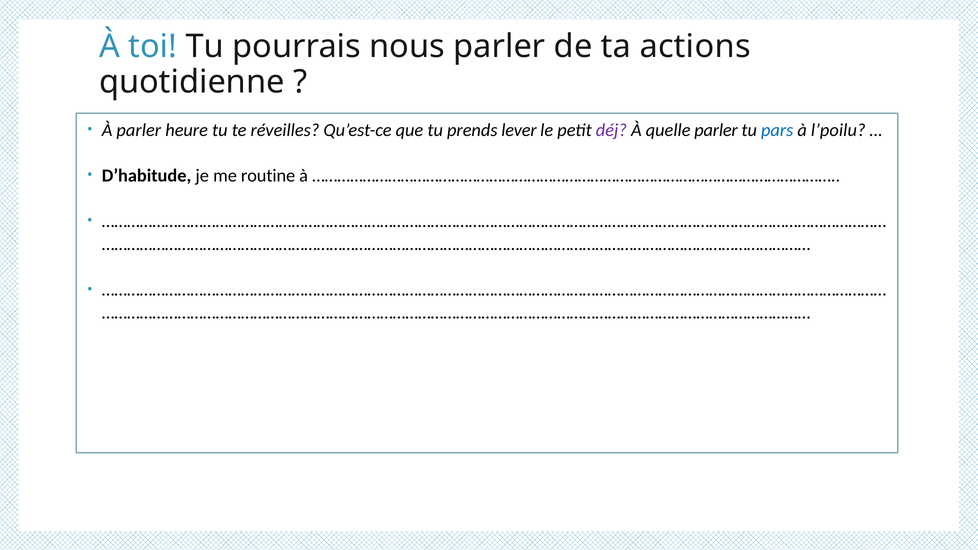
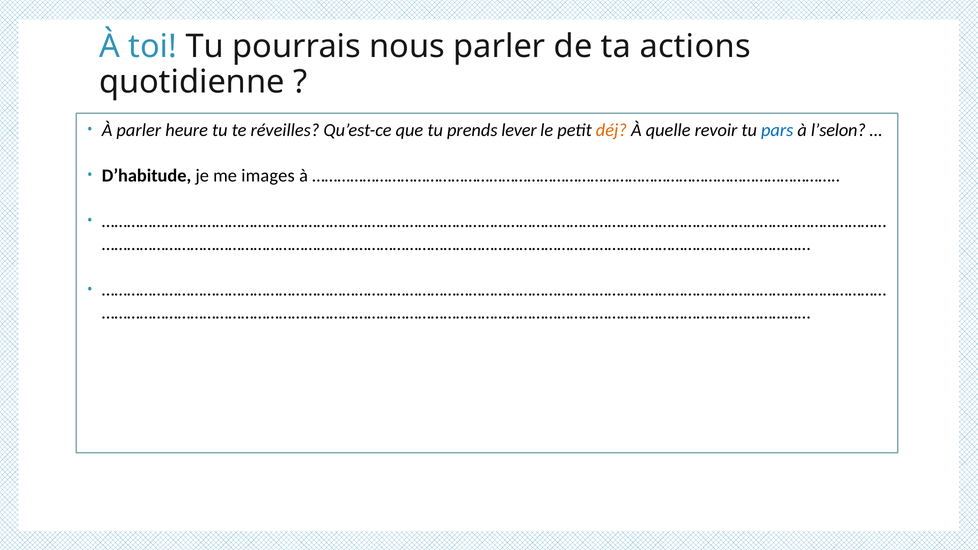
déj colour: purple -> orange
quelle parler: parler -> revoir
l’poilu: l’poilu -> l’selon
routine: routine -> images
